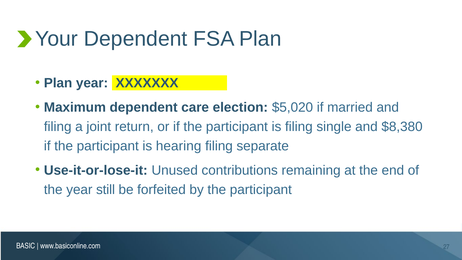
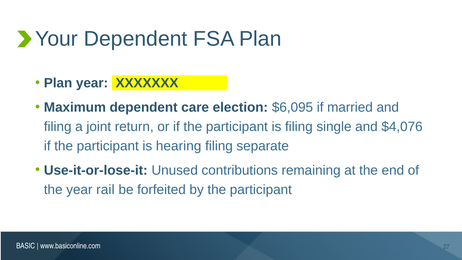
$5,020: $5,020 -> $6,095
$8,380: $8,380 -> $4,076
still: still -> rail
